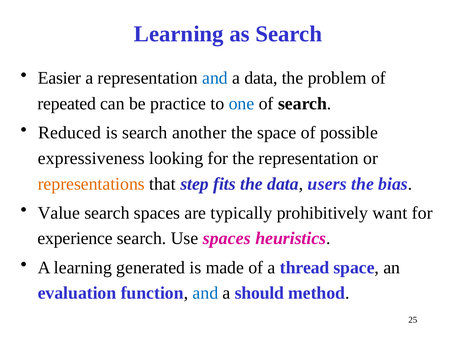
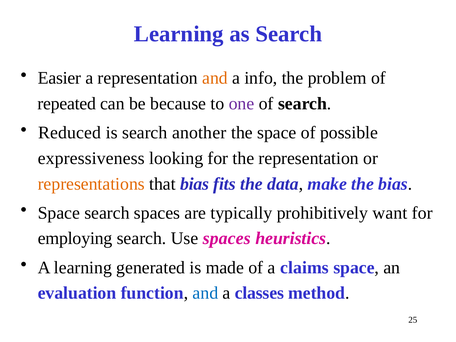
and at (215, 78) colour: blue -> orange
a data: data -> info
practice: practice -> because
one colour: blue -> purple
that step: step -> bias
users: users -> make
Value at (59, 213): Value -> Space
experience: experience -> employing
thread: thread -> claims
should: should -> classes
